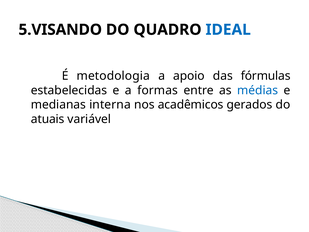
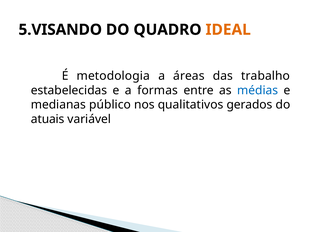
IDEAL colour: blue -> orange
apoio: apoio -> áreas
fórmulas: fórmulas -> trabalho
interna: interna -> público
acadêmicos: acadêmicos -> qualitativos
